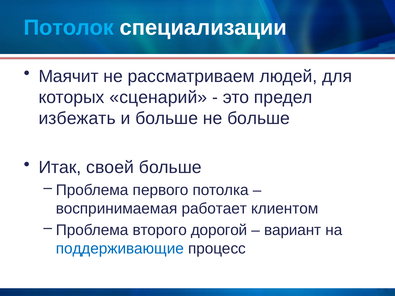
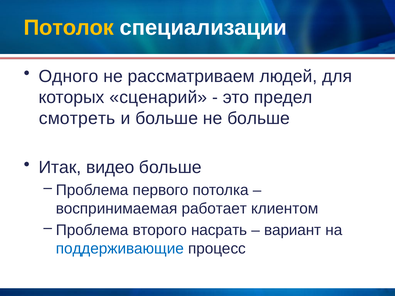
Потолок colour: light blue -> yellow
Маячит: Маячит -> Одного
избежать: избежать -> смотреть
своей: своей -> видео
дорогой: дорогой -> насрать
